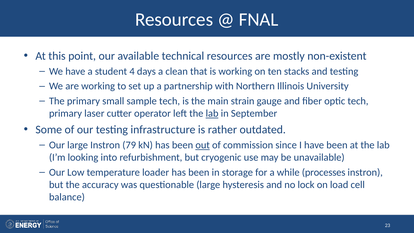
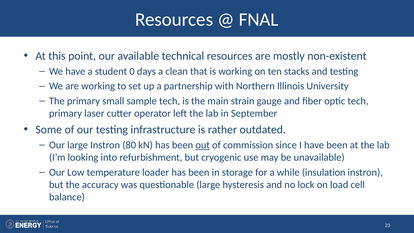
4: 4 -> 0
lab at (212, 113) underline: present -> none
79: 79 -> 80
processes: processes -> insulation
